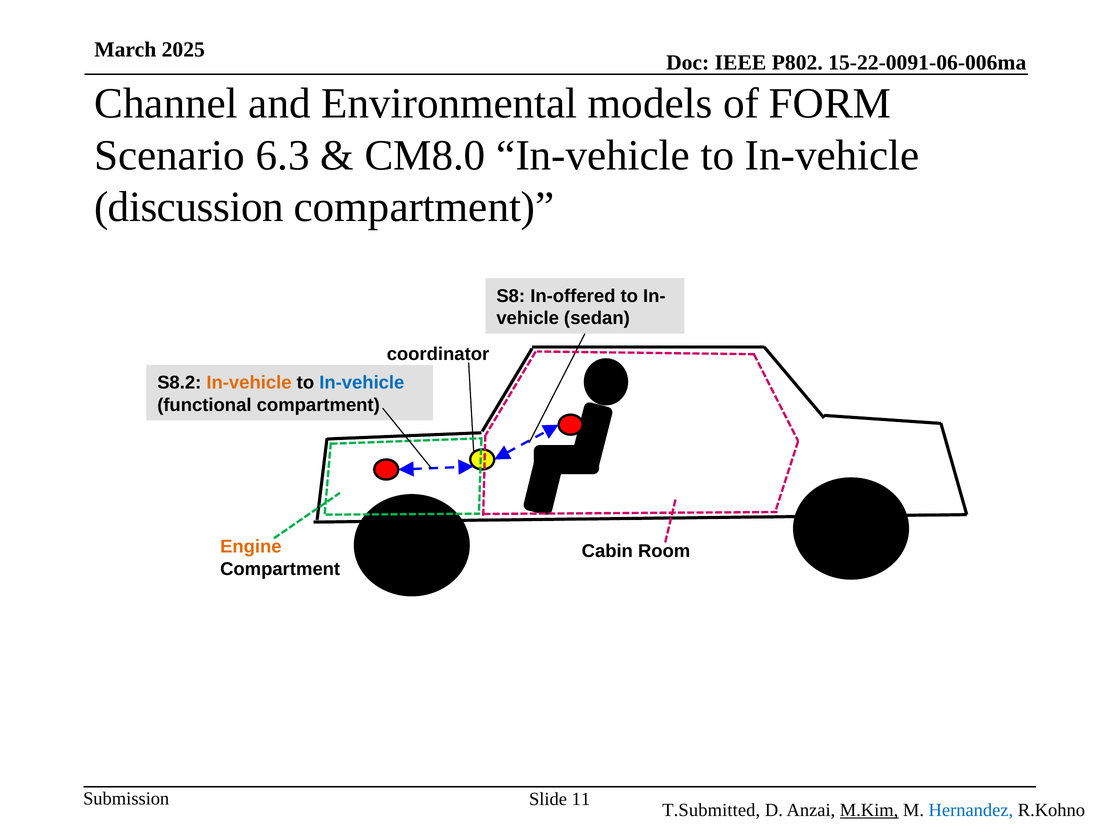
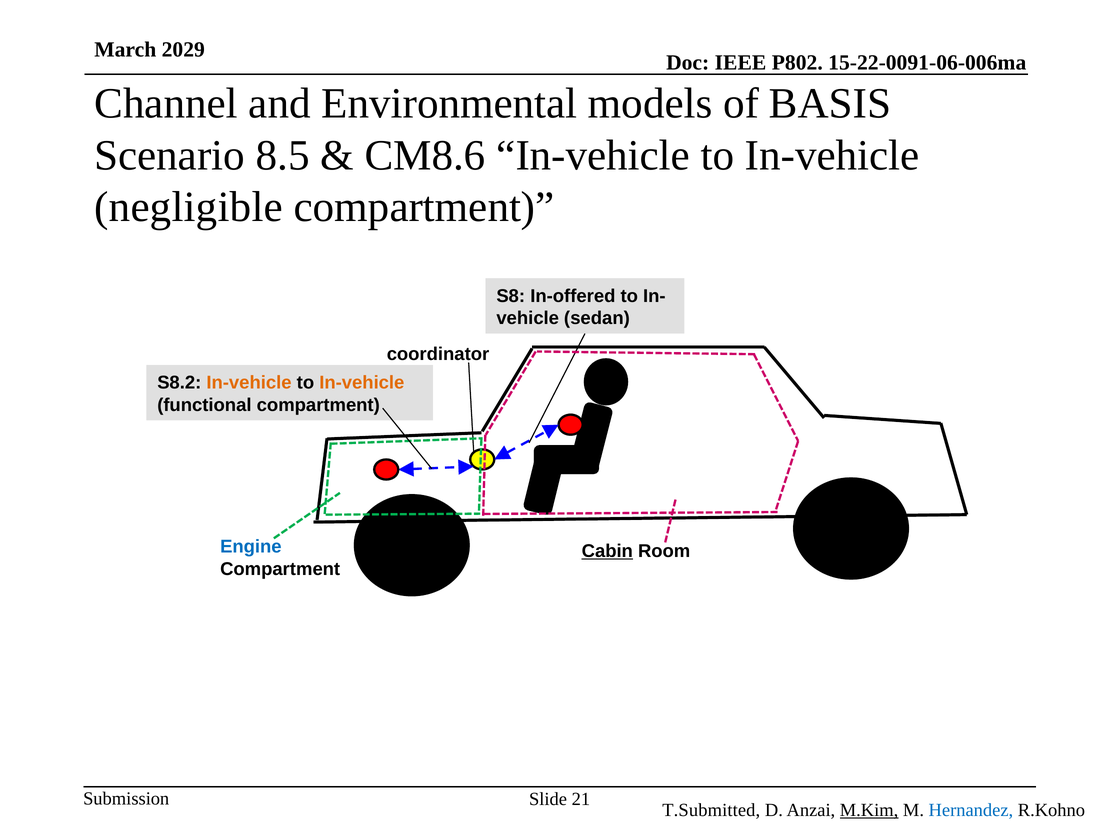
2025: 2025 -> 2029
FORM: FORM -> BASIS
6.3: 6.3 -> 8.5
CM8.0: CM8.0 -> CM8.6
discussion: discussion -> negligible
In-vehicle at (362, 383) colour: blue -> orange
Engine colour: orange -> blue
Cabin underline: none -> present
11: 11 -> 21
